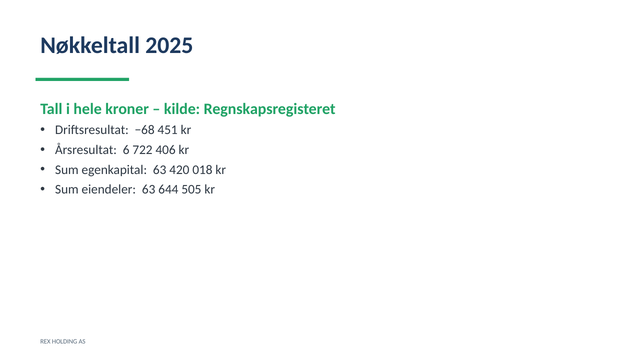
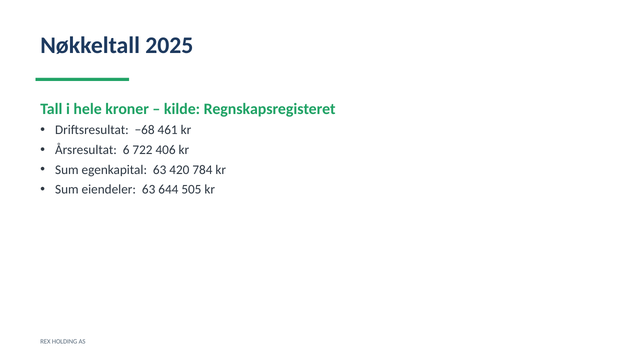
451: 451 -> 461
018: 018 -> 784
